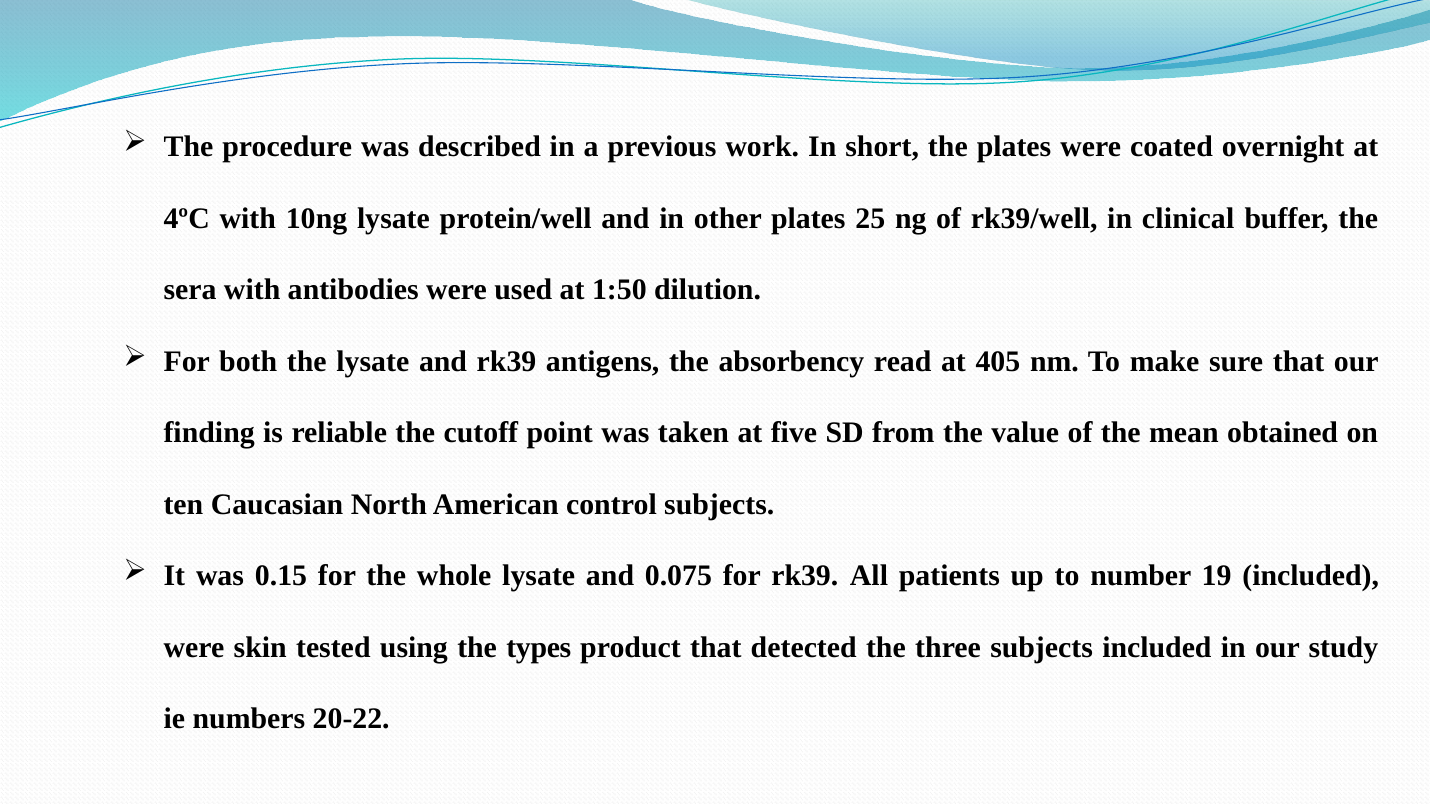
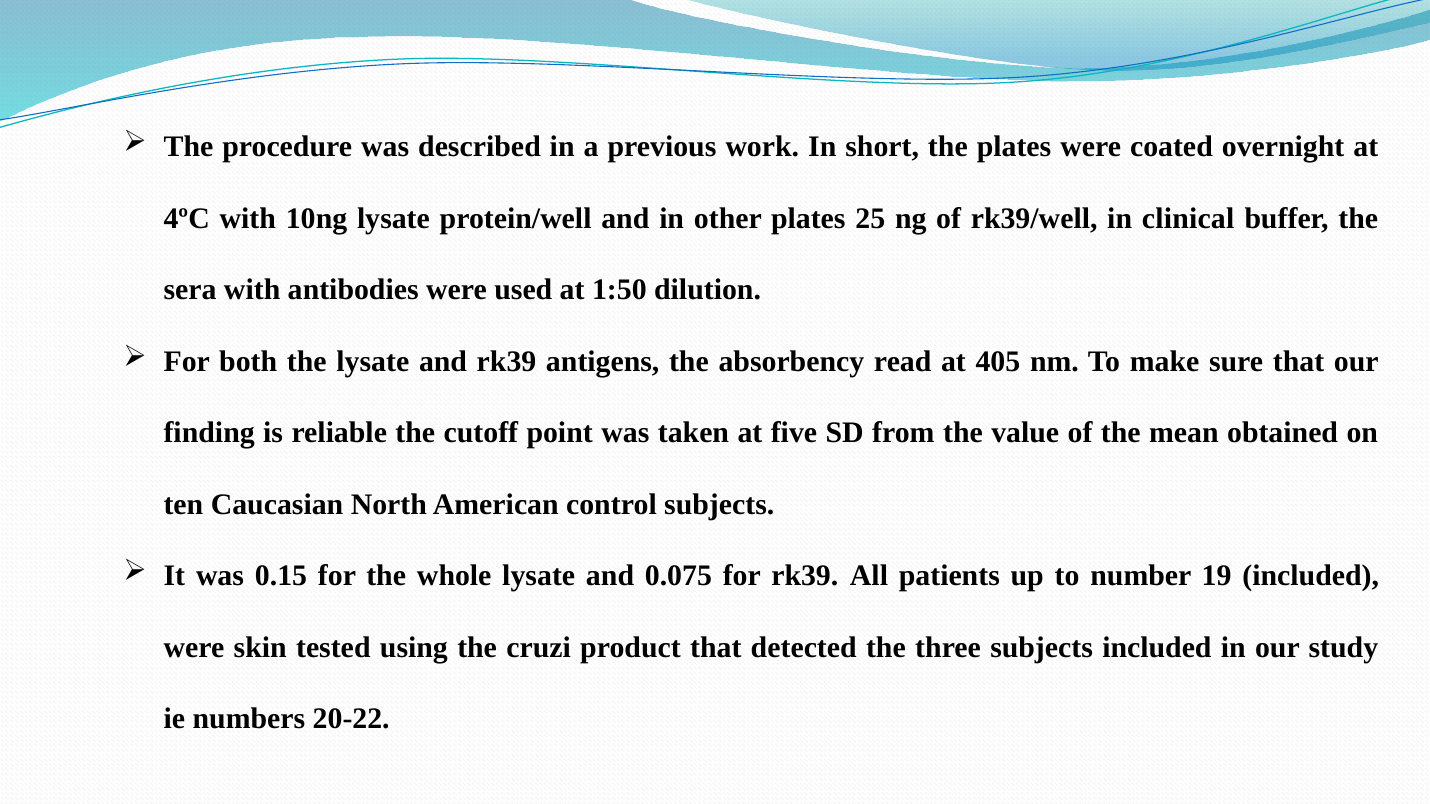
types: types -> cruzi
